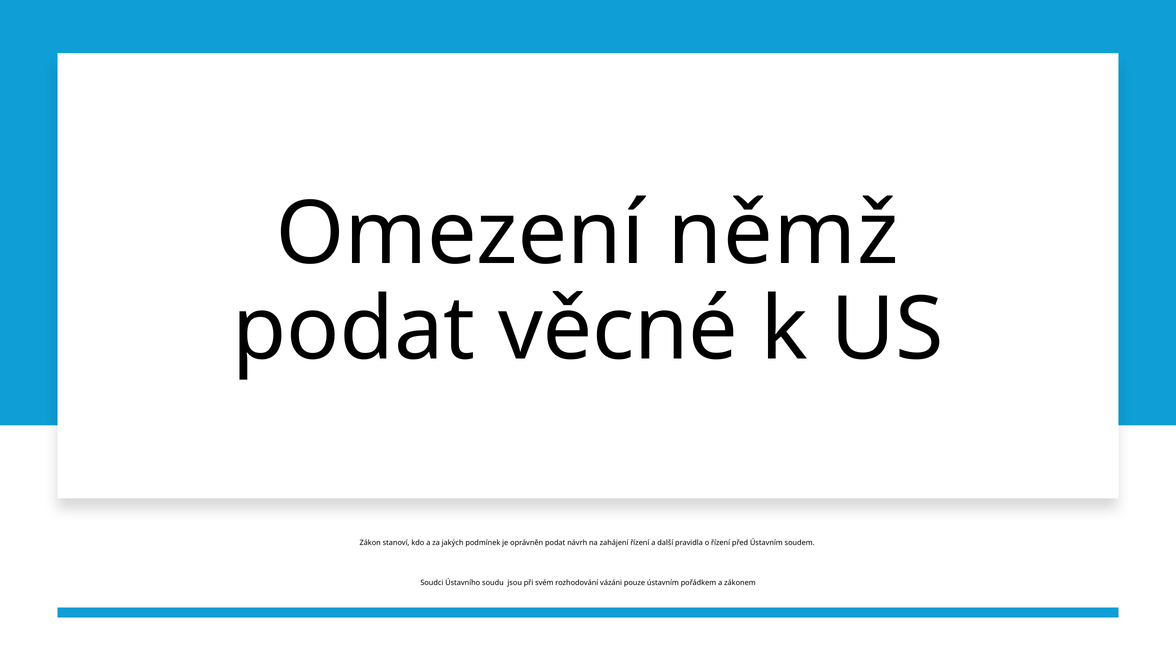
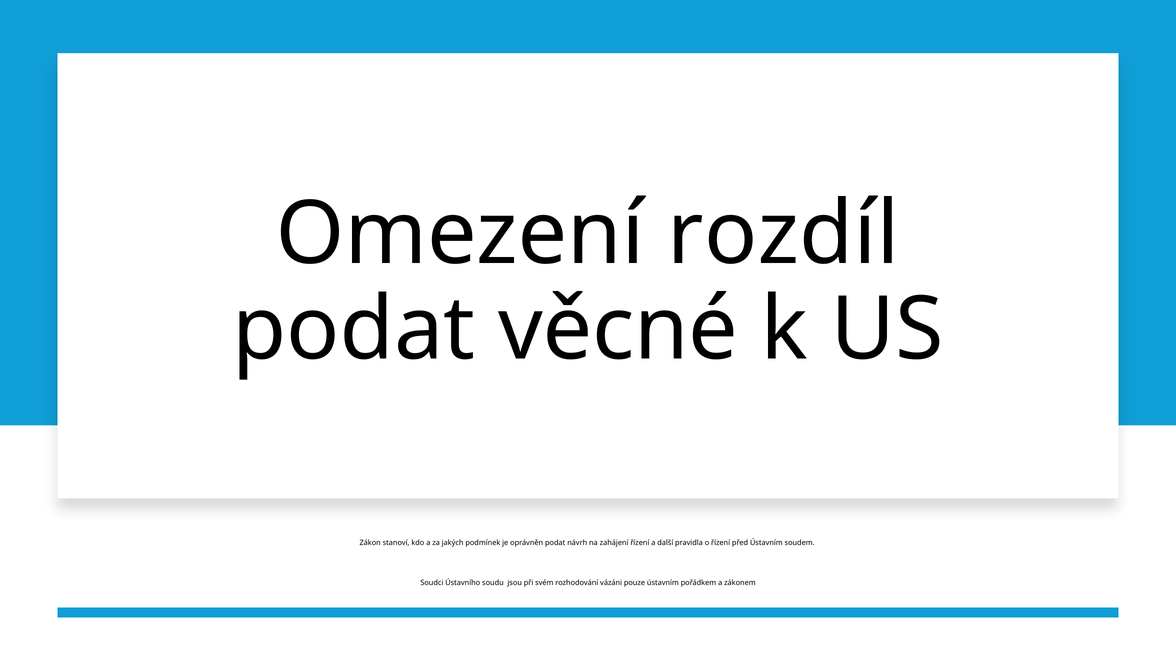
němž: němž -> rozdíl
